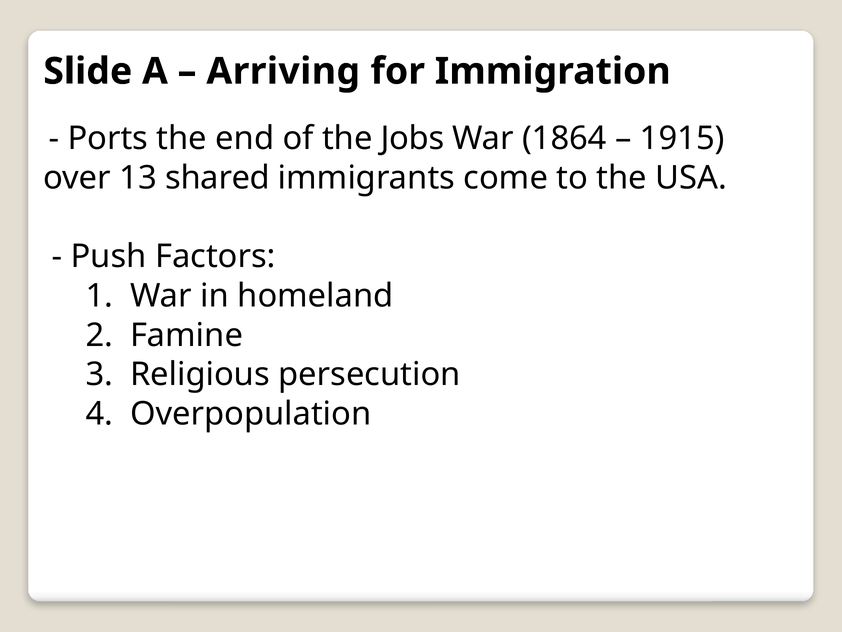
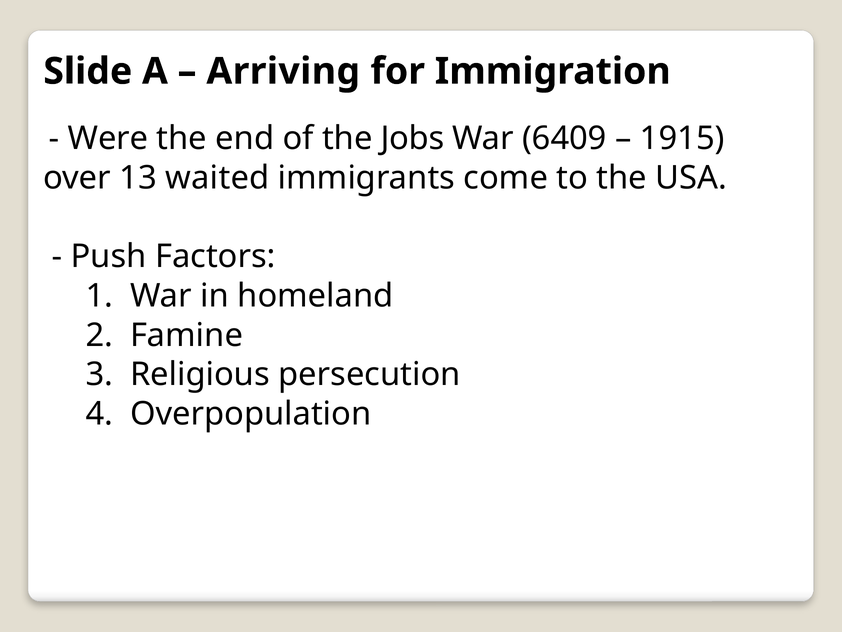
Ports: Ports -> Were
1864: 1864 -> 6409
shared: shared -> waited
